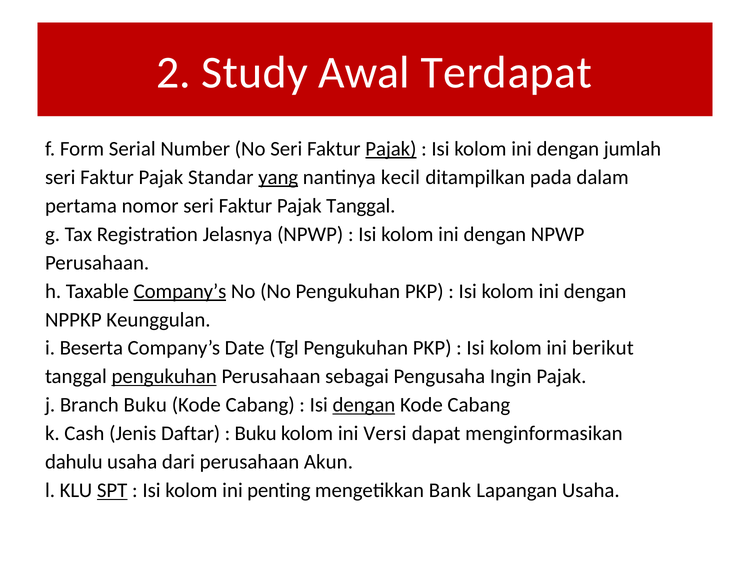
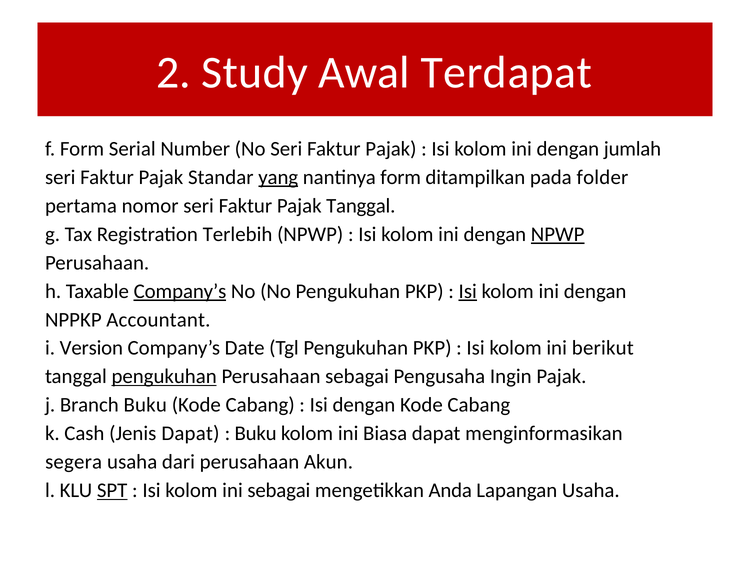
Pajak at (391, 149) underline: present -> none
nantinya kecil: kecil -> form
dalam: dalam -> folder
Jelasnya: Jelasnya -> Terlebih
NPWP at (558, 234) underline: none -> present
Isi at (468, 291) underline: none -> present
Keunggulan: Keunggulan -> Accountant
Beserta: Beserta -> Version
dengan at (364, 405) underline: present -> none
Jenis Daftar: Daftar -> Dapat
Versi: Versi -> Biasa
dahulu: dahulu -> segera
ini penting: penting -> sebagai
Bank: Bank -> Anda
